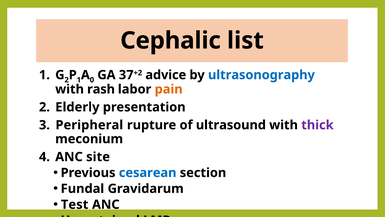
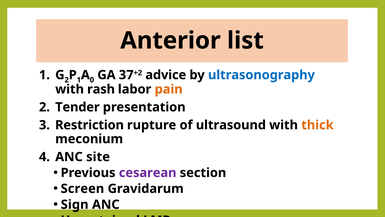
Cephalic: Cephalic -> Anterior
Elderly: Elderly -> Tender
Peripheral: Peripheral -> Restriction
thick colour: purple -> orange
cesarean colour: blue -> purple
Fundal: Fundal -> Screen
Test: Test -> Sign
